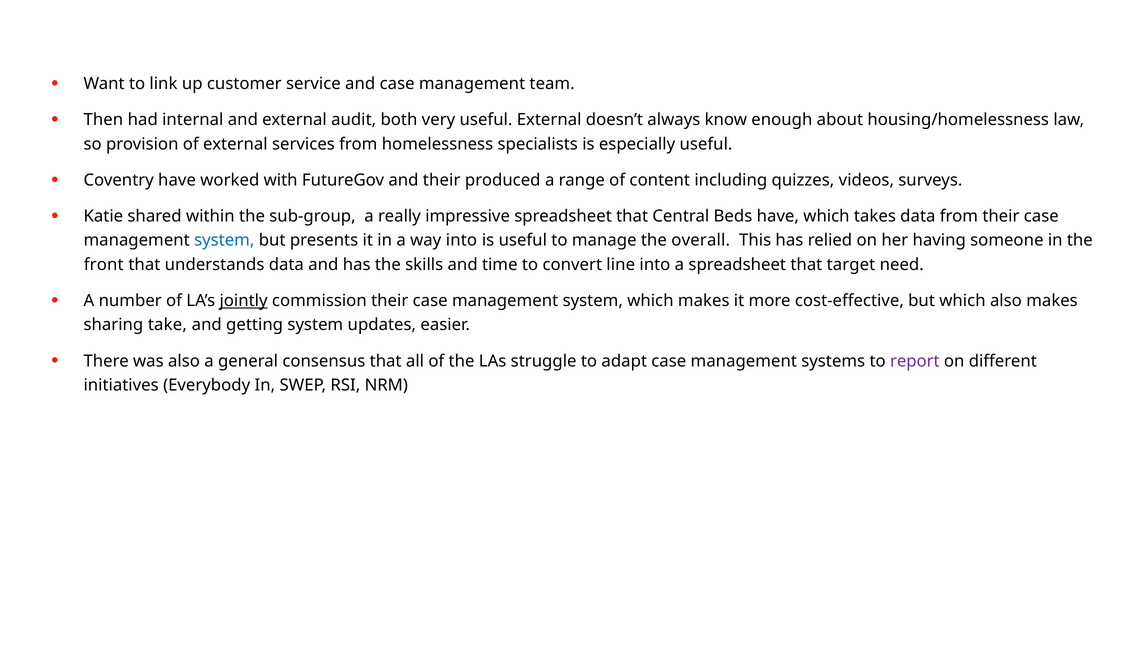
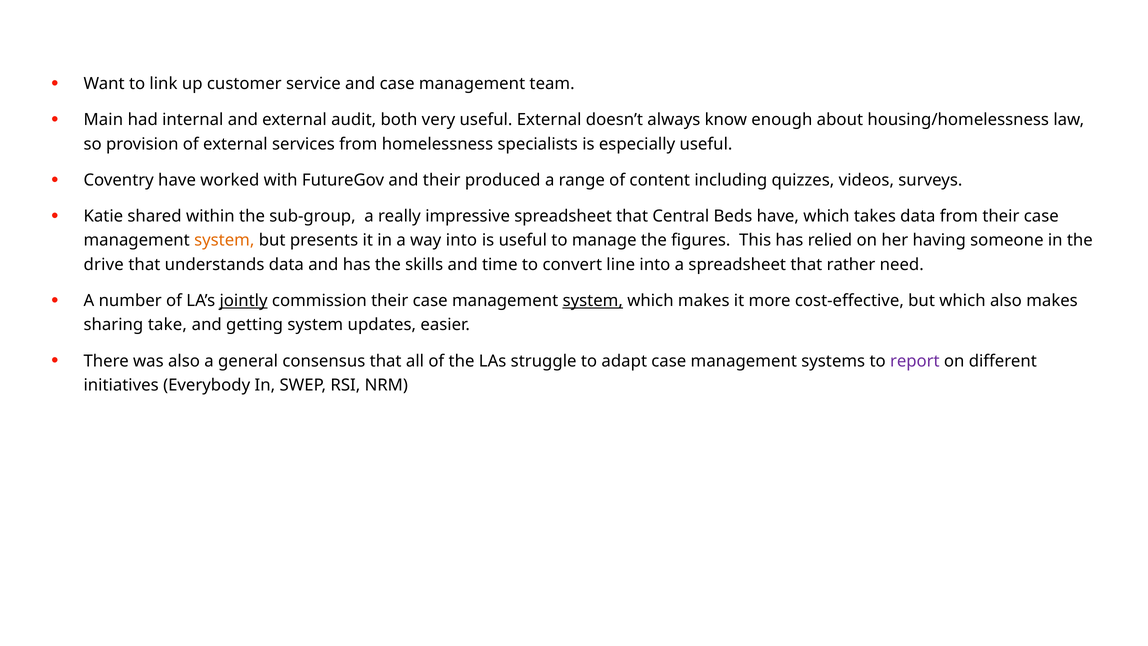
Then: Then -> Main
system at (224, 240) colour: blue -> orange
overall: overall -> figures
front: front -> drive
target: target -> rather
system at (593, 301) underline: none -> present
